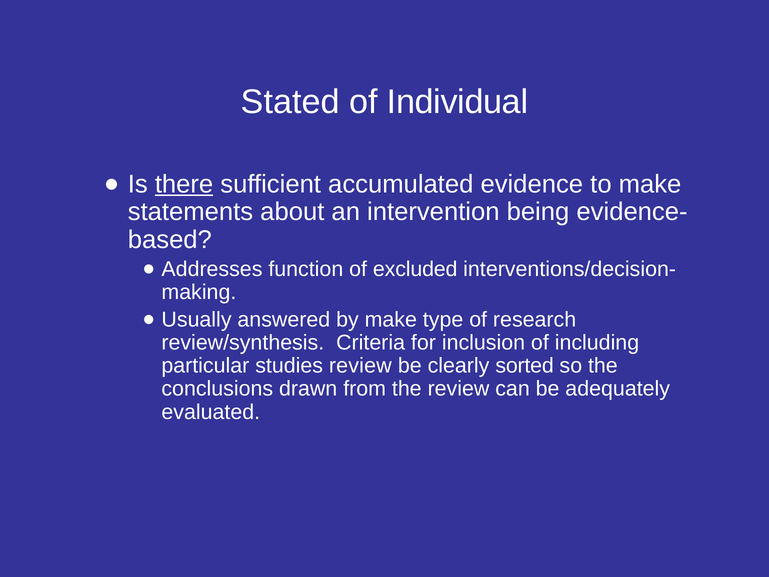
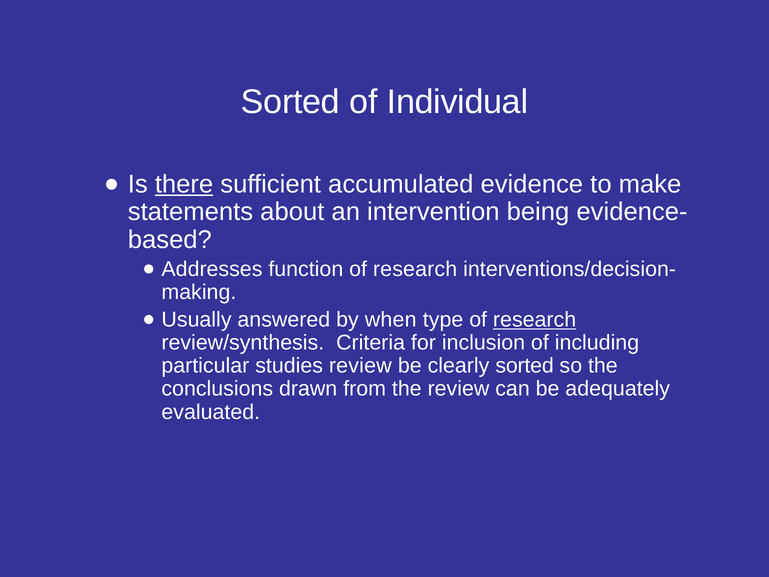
Stated at (290, 102): Stated -> Sorted
function of excluded: excluded -> research
by make: make -> when
research at (535, 320) underline: none -> present
